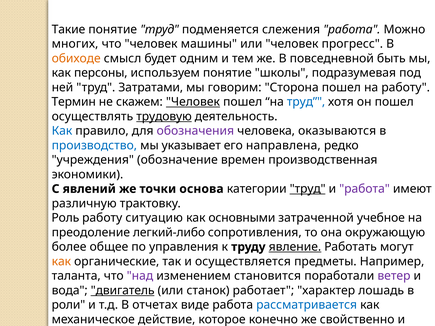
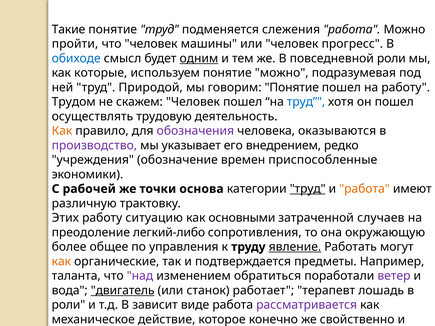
многих: многих -> пройти
обиходе colour: orange -> blue
одним underline: none -> present
повседневной быть: быть -> роли
персоны: персоны -> которые
понятие школы: школы -> можно
Затратами: Затратами -> Природой
говорим Сторона: Сторона -> Понятие
Термин: Термин -> Трудом
Человек at (193, 102) underline: present -> none
трудовую underline: present -> none
Как at (62, 131) colour: blue -> orange
производство colour: blue -> purple
направлена: направлена -> внедрением
производственная: производственная -> приспособленные
явлений: явлений -> рабочей
работа at (365, 189) colour: purple -> orange
Роль: Роль -> Этих
учебное: учебное -> случаев
осуществляется: осуществляется -> подтверждается
становится: становится -> обратиться
характер: характер -> терапевт
отчетах: отчетах -> зависит
рассматривается colour: blue -> purple
